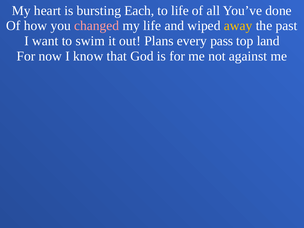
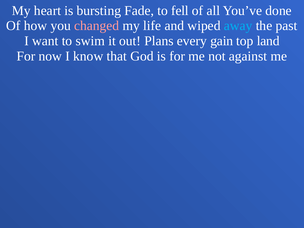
Each: Each -> Fade
to life: life -> fell
away colour: yellow -> light blue
pass: pass -> gain
